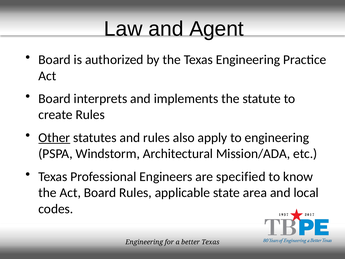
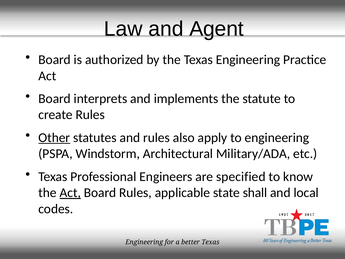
Mission/ADA: Mission/ADA -> Military/ADA
Act at (70, 193) underline: none -> present
area: area -> shall
